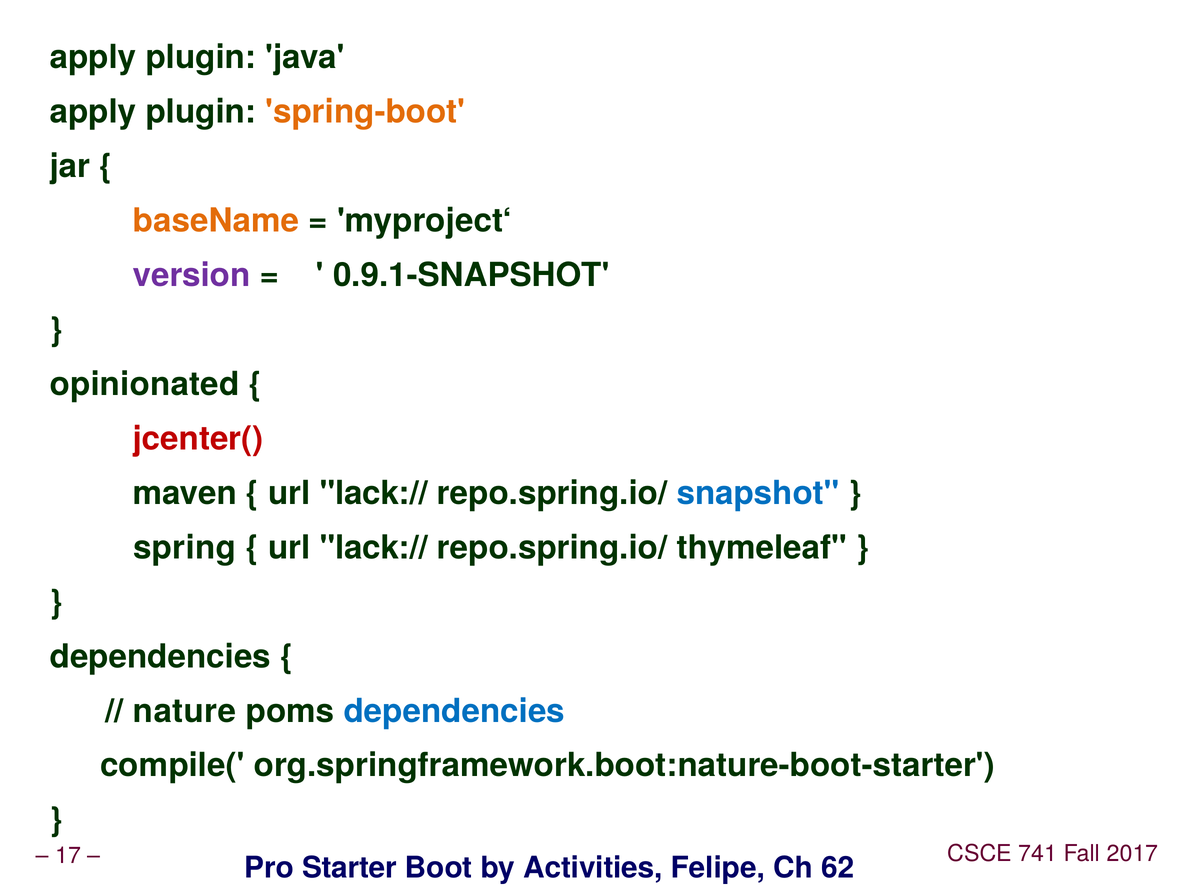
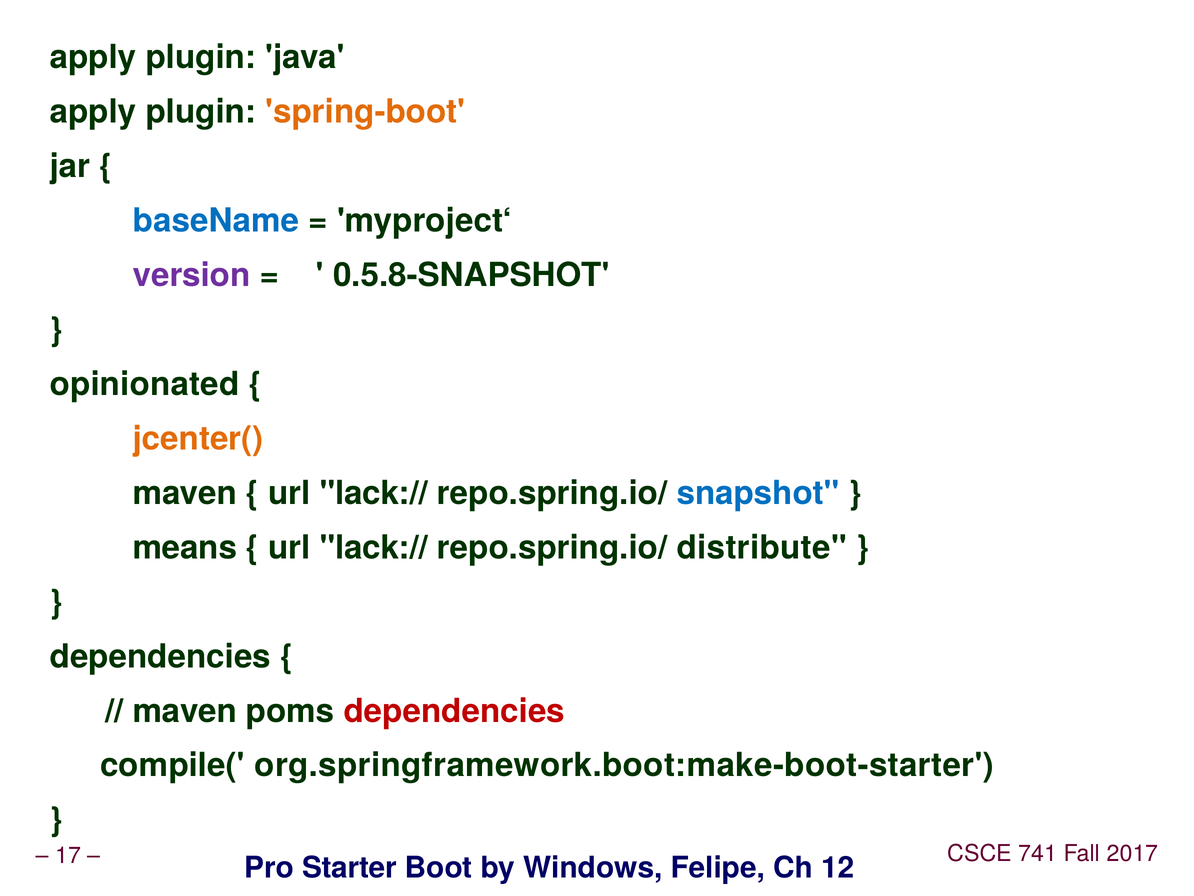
baseName colour: orange -> blue
0.9.1-SNAPSHOT: 0.9.1-SNAPSHOT -> 0.5.8-SNAPSHOT
jcenter( colour: red -> orange
spring: spring -> means
thymeleaf: thymeleaf -> distribute
nature at (184, 711): nature -> maven
dependencies at (454, 711) colour: blue -> red
org.springframework.boot:nature-boot-starter: org.springframework.boot:nature-boot-starter -> org.springframework.boot:make-boot-starter
Activities: Activities -> Windows
62: 62 -> 12
